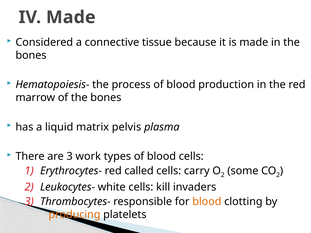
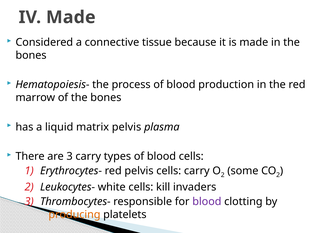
3 work: work -> carry
red called: called -> pelvis
blood at (207, 202) colour: orange -> purple
